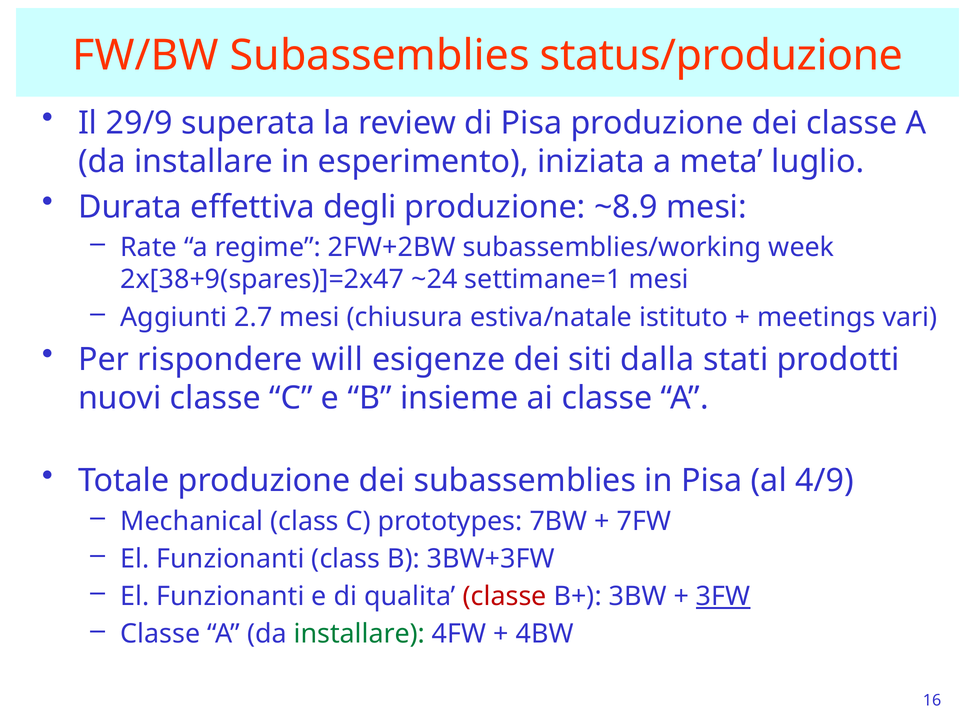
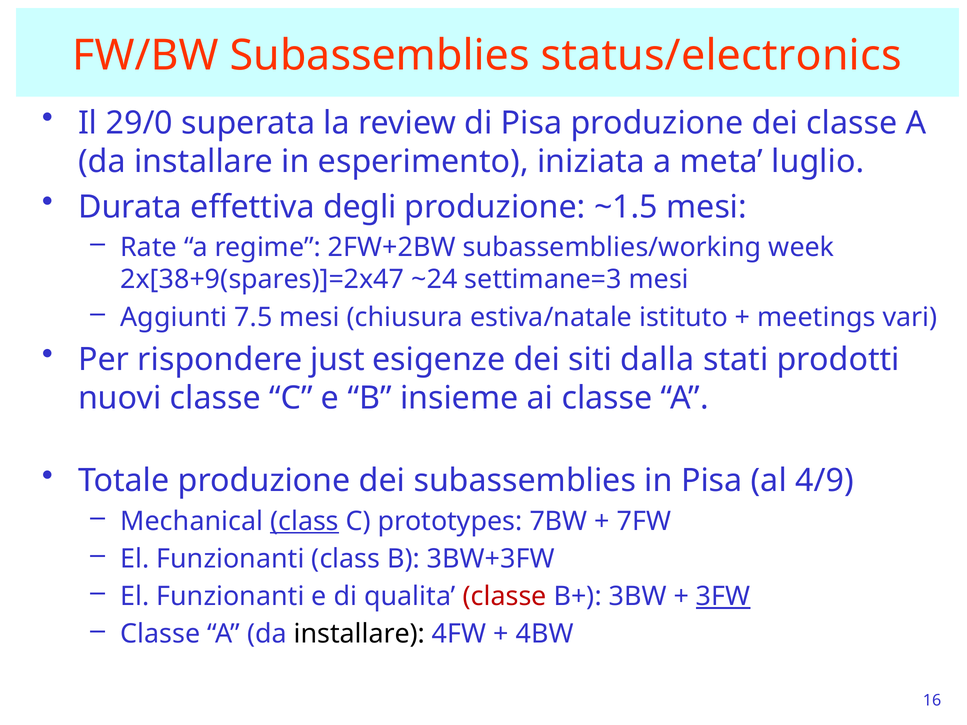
status/produzione: status/produzione -> status/electronics
29/9: 29/9 -> 29/0
~8.9: ~8.9 -> ~1.5
settimane=1: settimane=1 -> settimane=3
2.7: 2.7 -> 7.5
will: will -> just
class at (304, 521) underline: none -> present
installare at (359, 634) colour: green -> black
